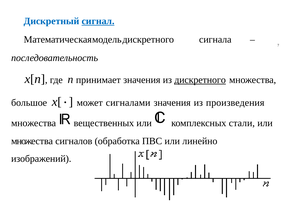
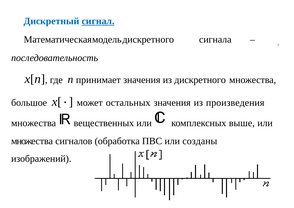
дискретного underline: present -> none
сигналами: сигналами -> остальных
стали: стали -> выше
линейно: линейно -> созданы
